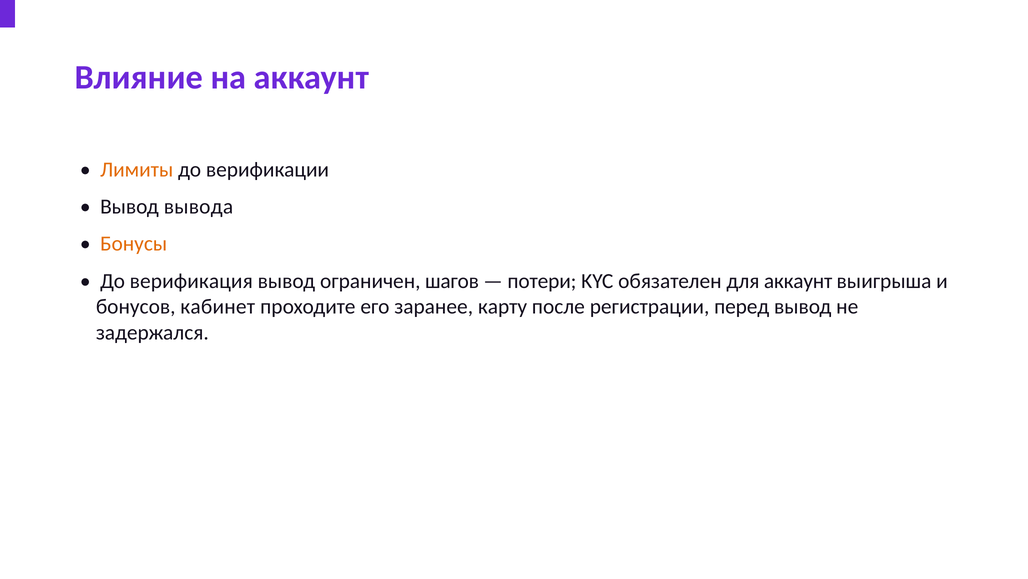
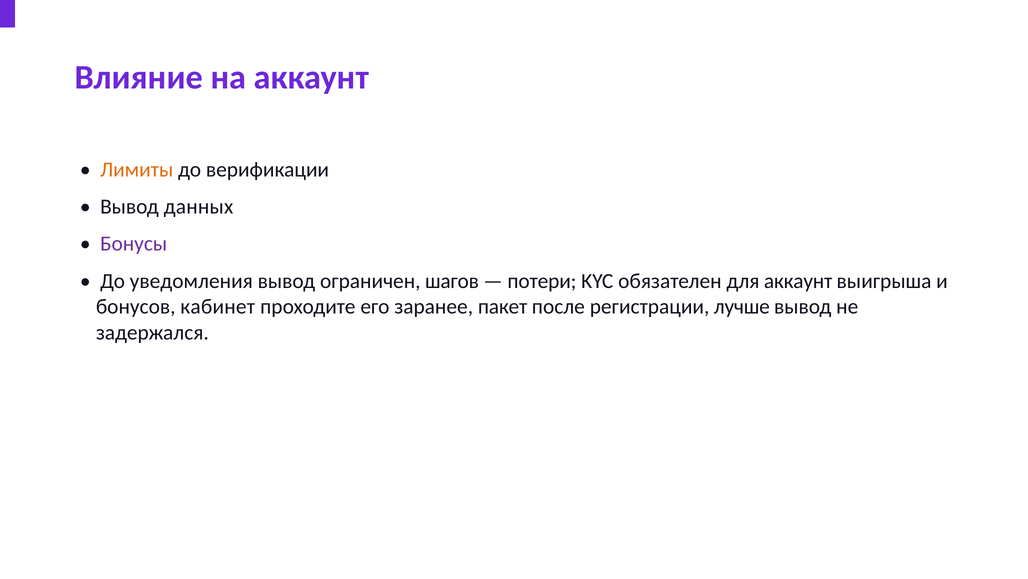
вывода: вывода -> данных
Бонусы colour: orange -> purple
верификация: верификация -> уведомления
карту: карту -> пакет
перед: перед -> лучше
